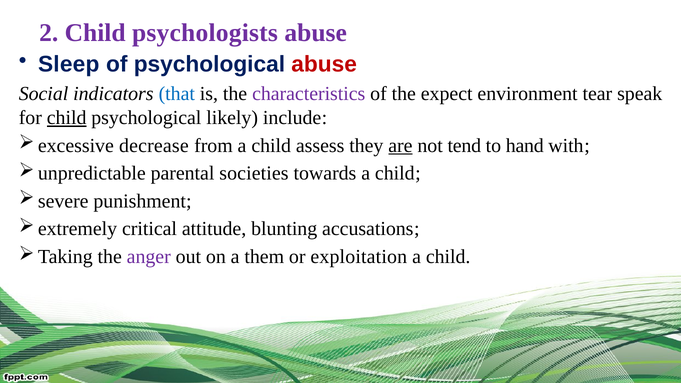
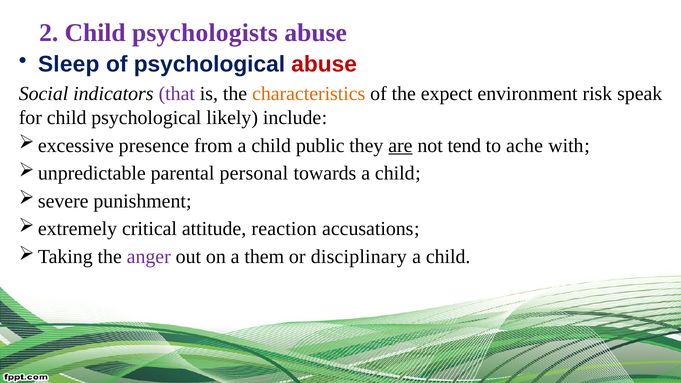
that colour: blue -> purple
characteristics colour: purple -> orange
tear: tear -> risk
child at (67, 118) underline: present -> none
decrease: decrease -> presence
assess: assess -> public
hand: hand -> ache
societies: societies -> personal
blunting: blunting -> reaction
exploitation: exploitation -> disciplinary
